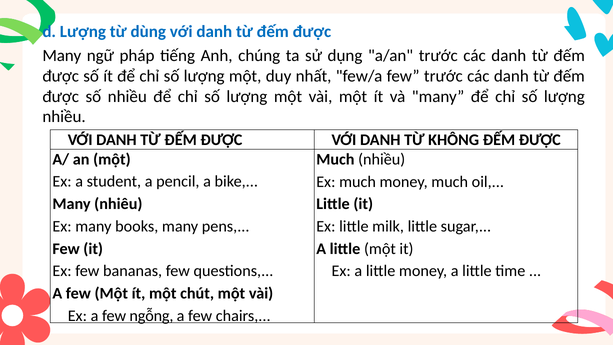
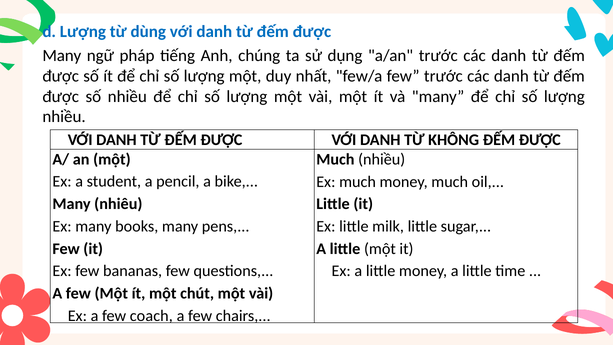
ngỗng: ngỗng -> coach
